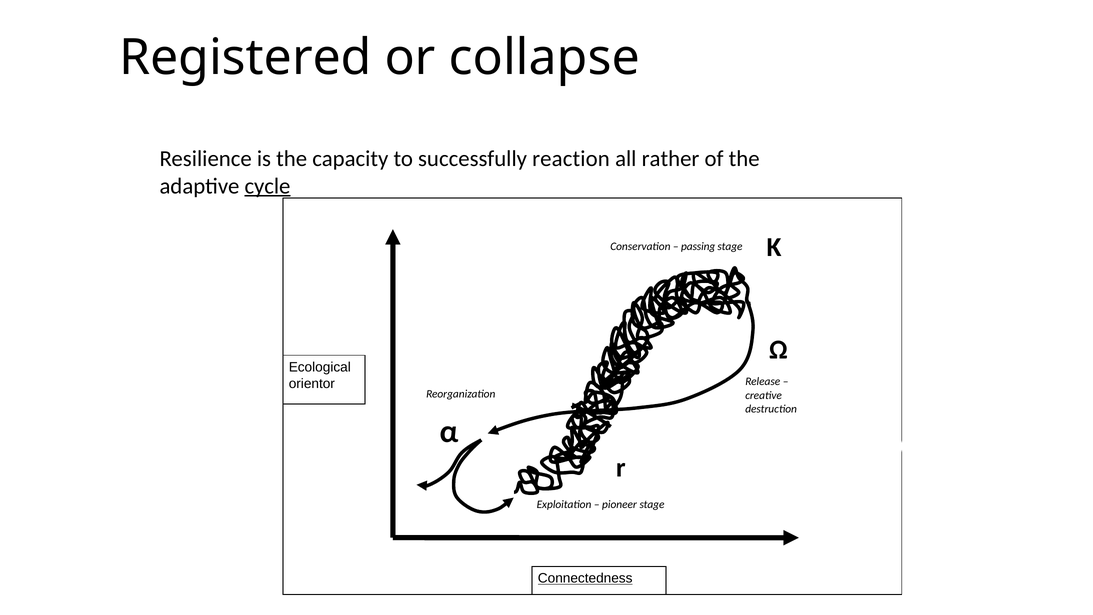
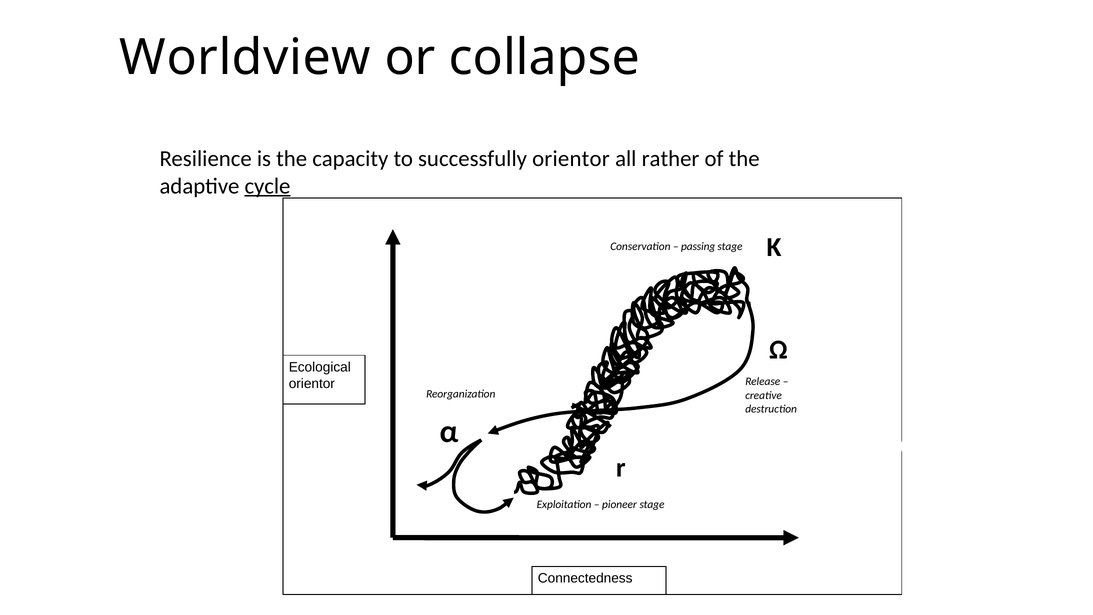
Registered: Registered -> Worldview
successfully reaction: reaction -> orientor
Connectedness underline: present -> none
